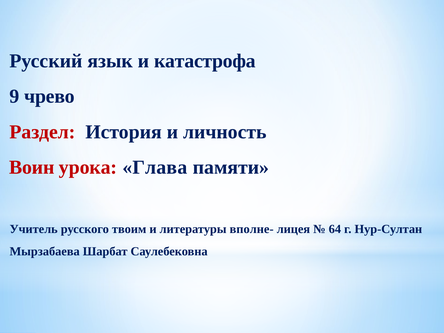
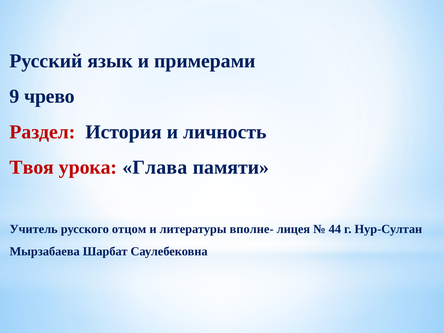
катастрофа: катастрофа -> примерами
Воин: Воин -> Твоя
твоим: твоим -> отцом
64: 64 -> 44
